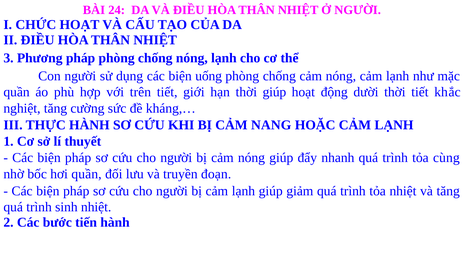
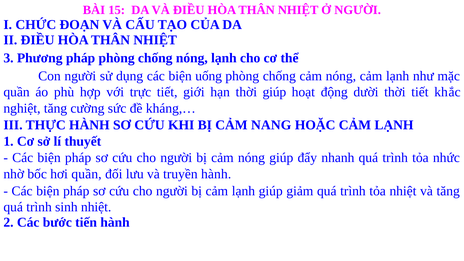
24: 24 -> 15
CHỨC HOẠT: HOẠT -> ĐOẠN
trên: trên -> trực
cùng: cùng -> nhức
truyền đoạn: đoạn -> hành
